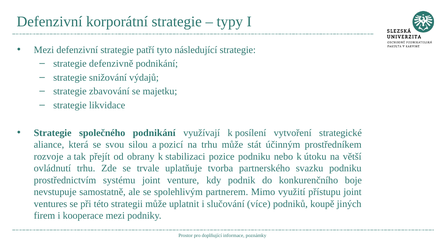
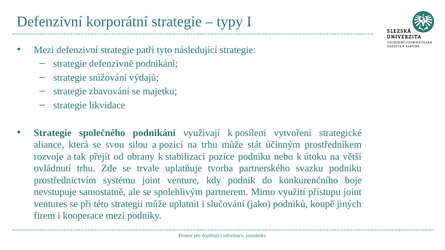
více: více -> jako
